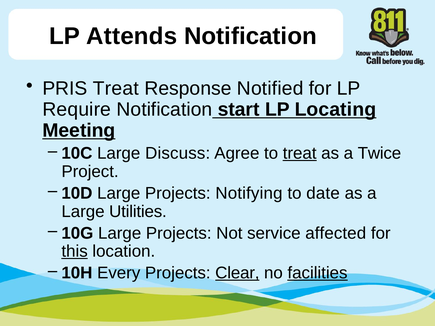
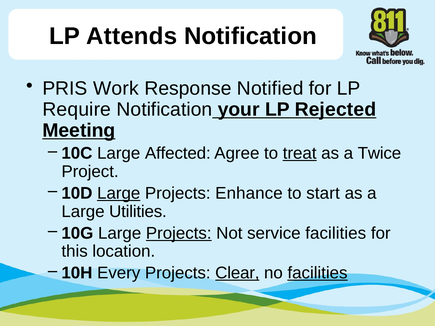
PRIS Treat: Treat -> Work
start: start -> your
Locating: Locating -> Rejected
Discuss: Discuss -> Affected
Large at (119, 193) underline: none -> present
Notifying: Notifying -> Enhance
date: date -> start
Projects at (179, 233) underline: none -> present
service affected: affected -> facilities
this underline: present -> none
